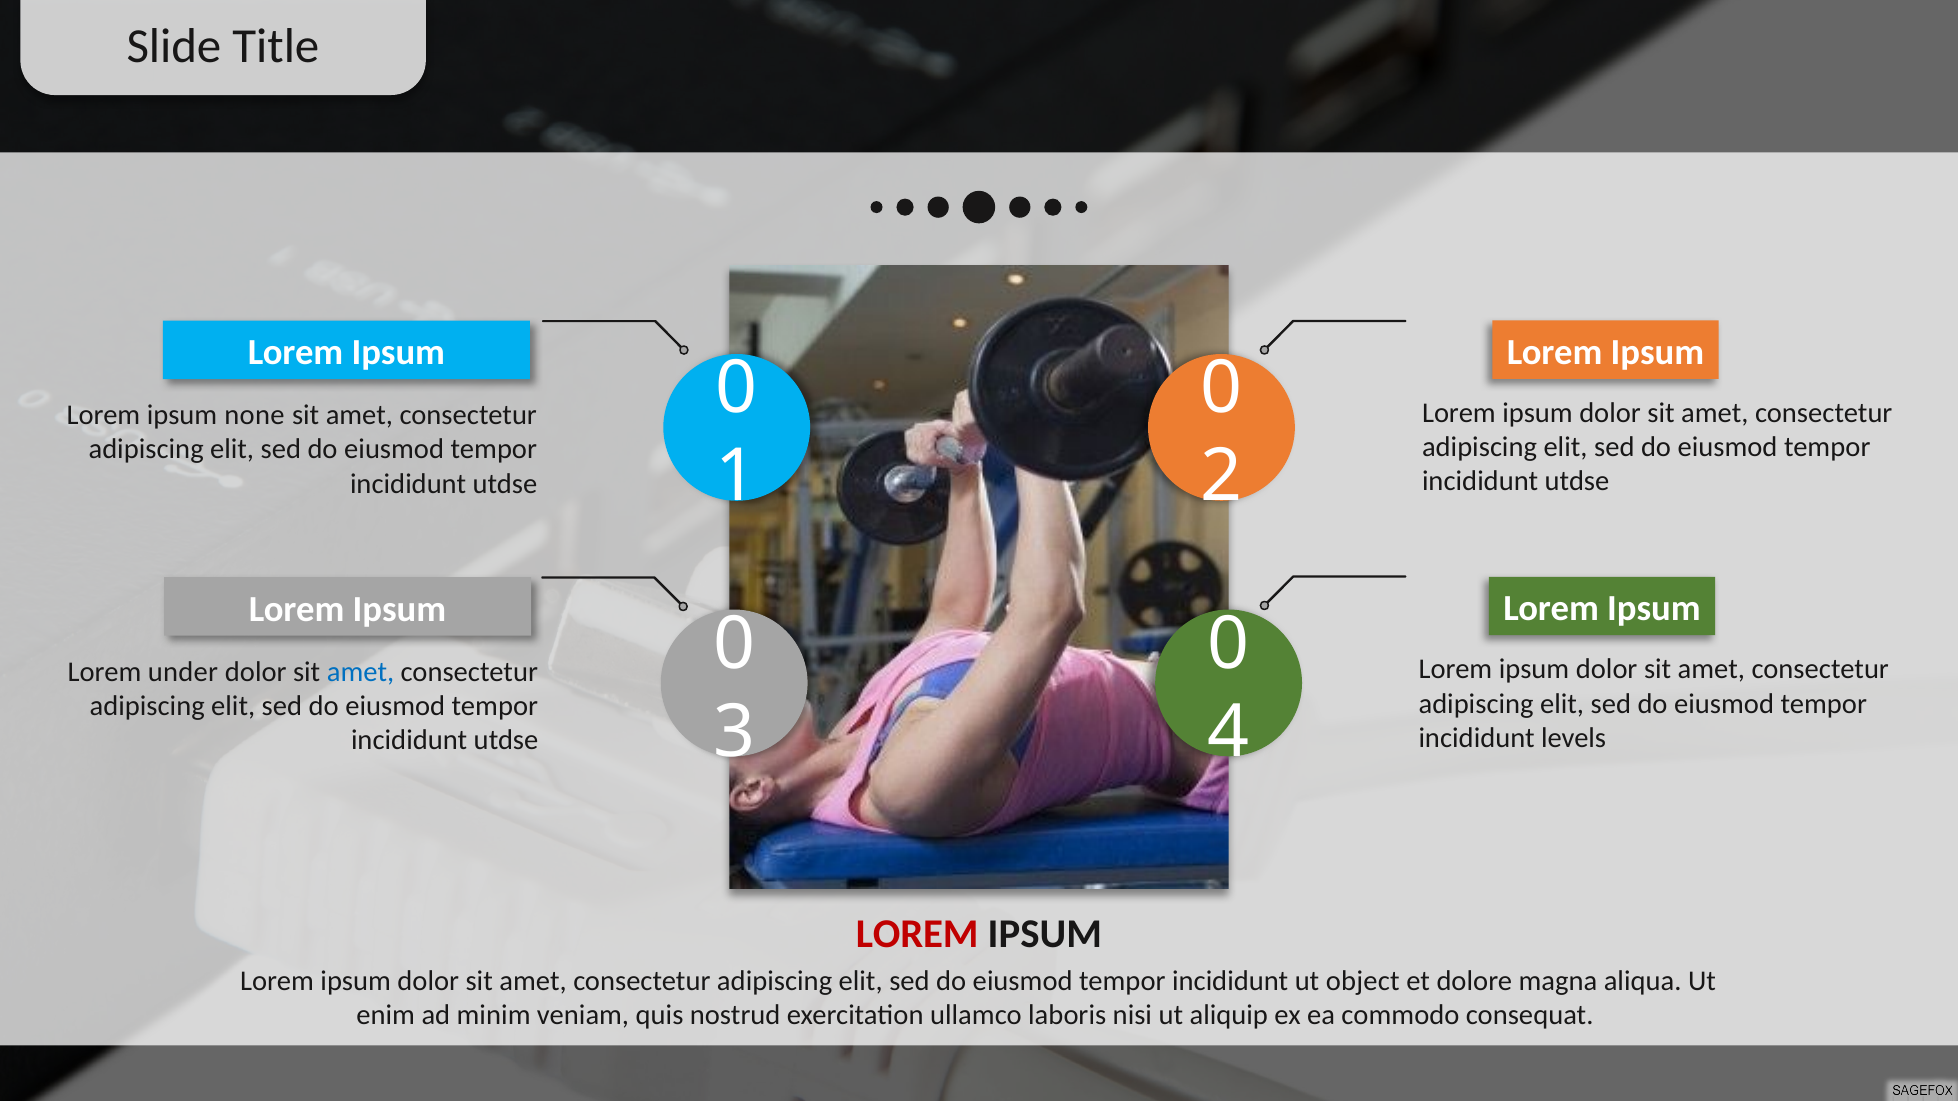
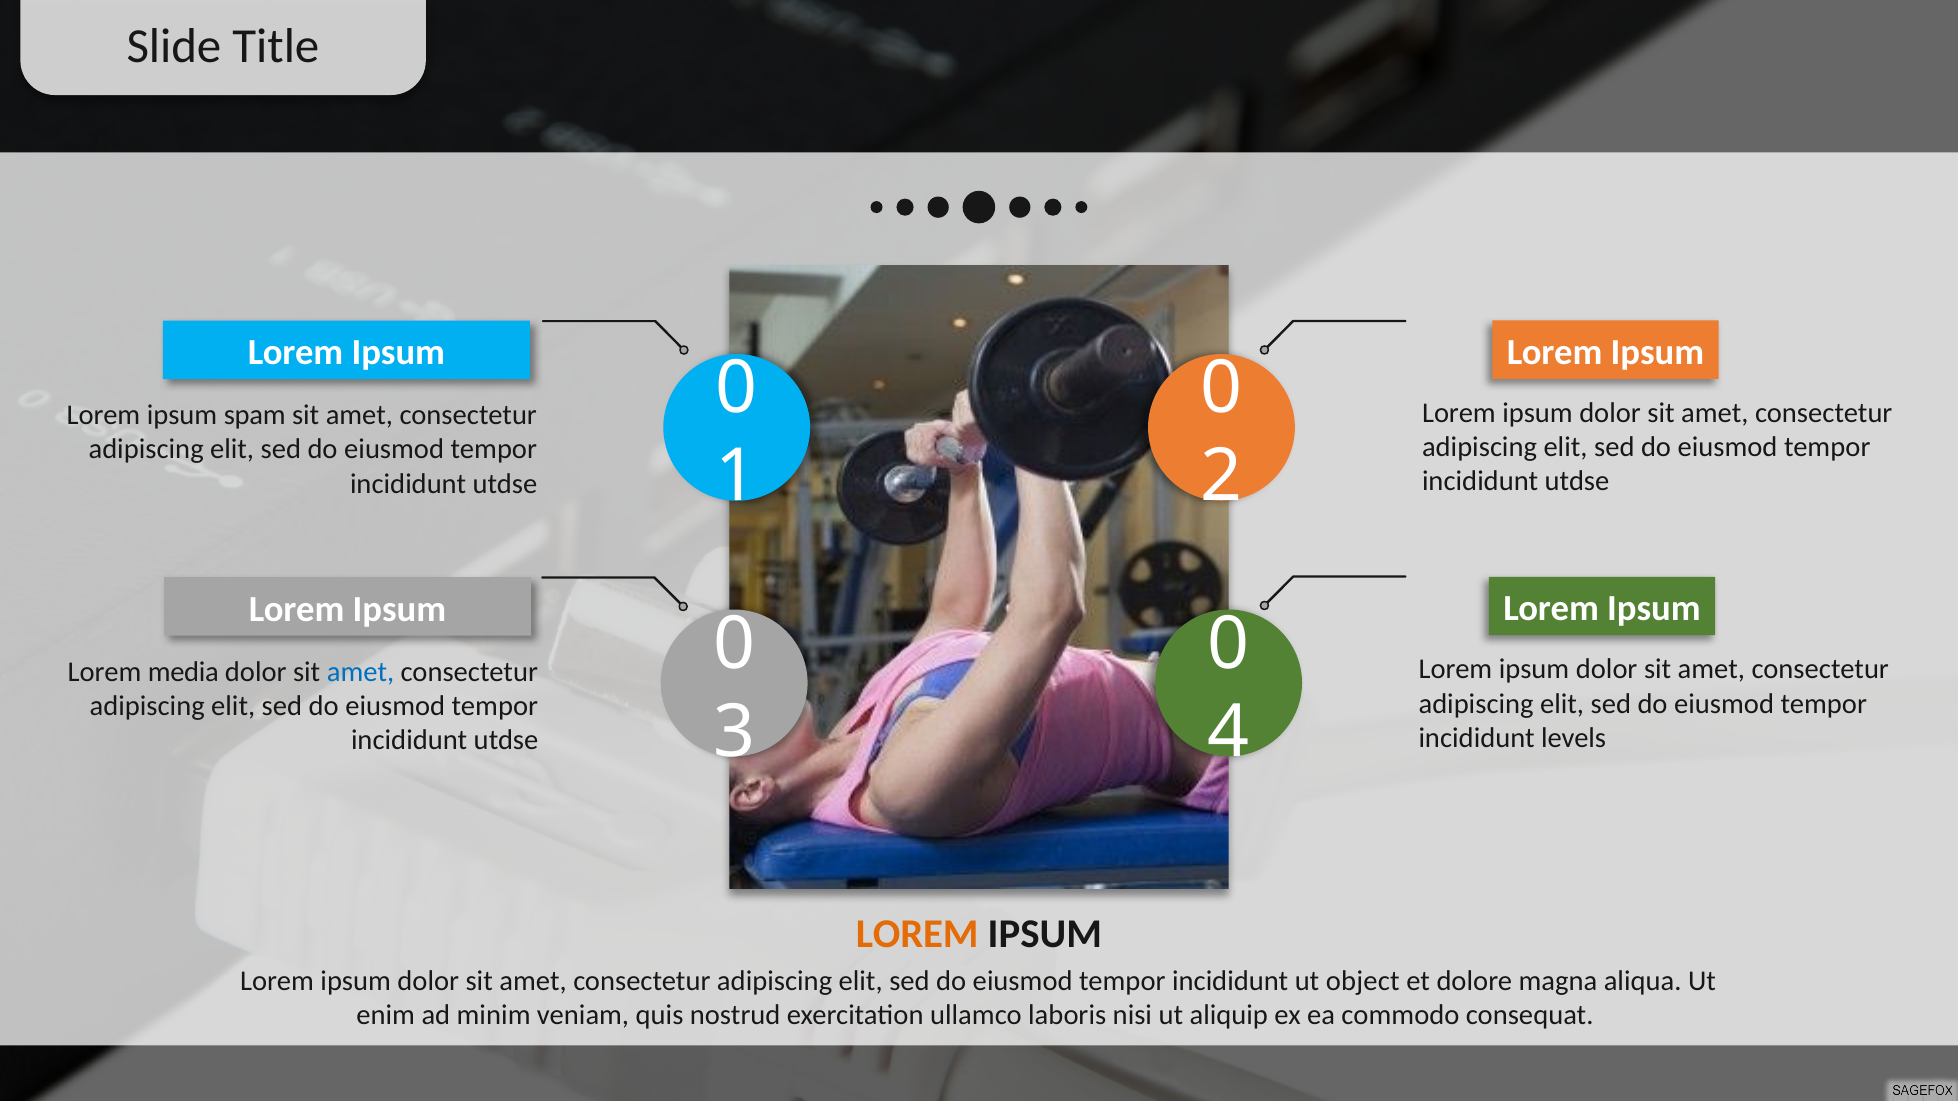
none: none -> spam
under: under -> media
LOREM at (917, 935) colour: red -> orange
